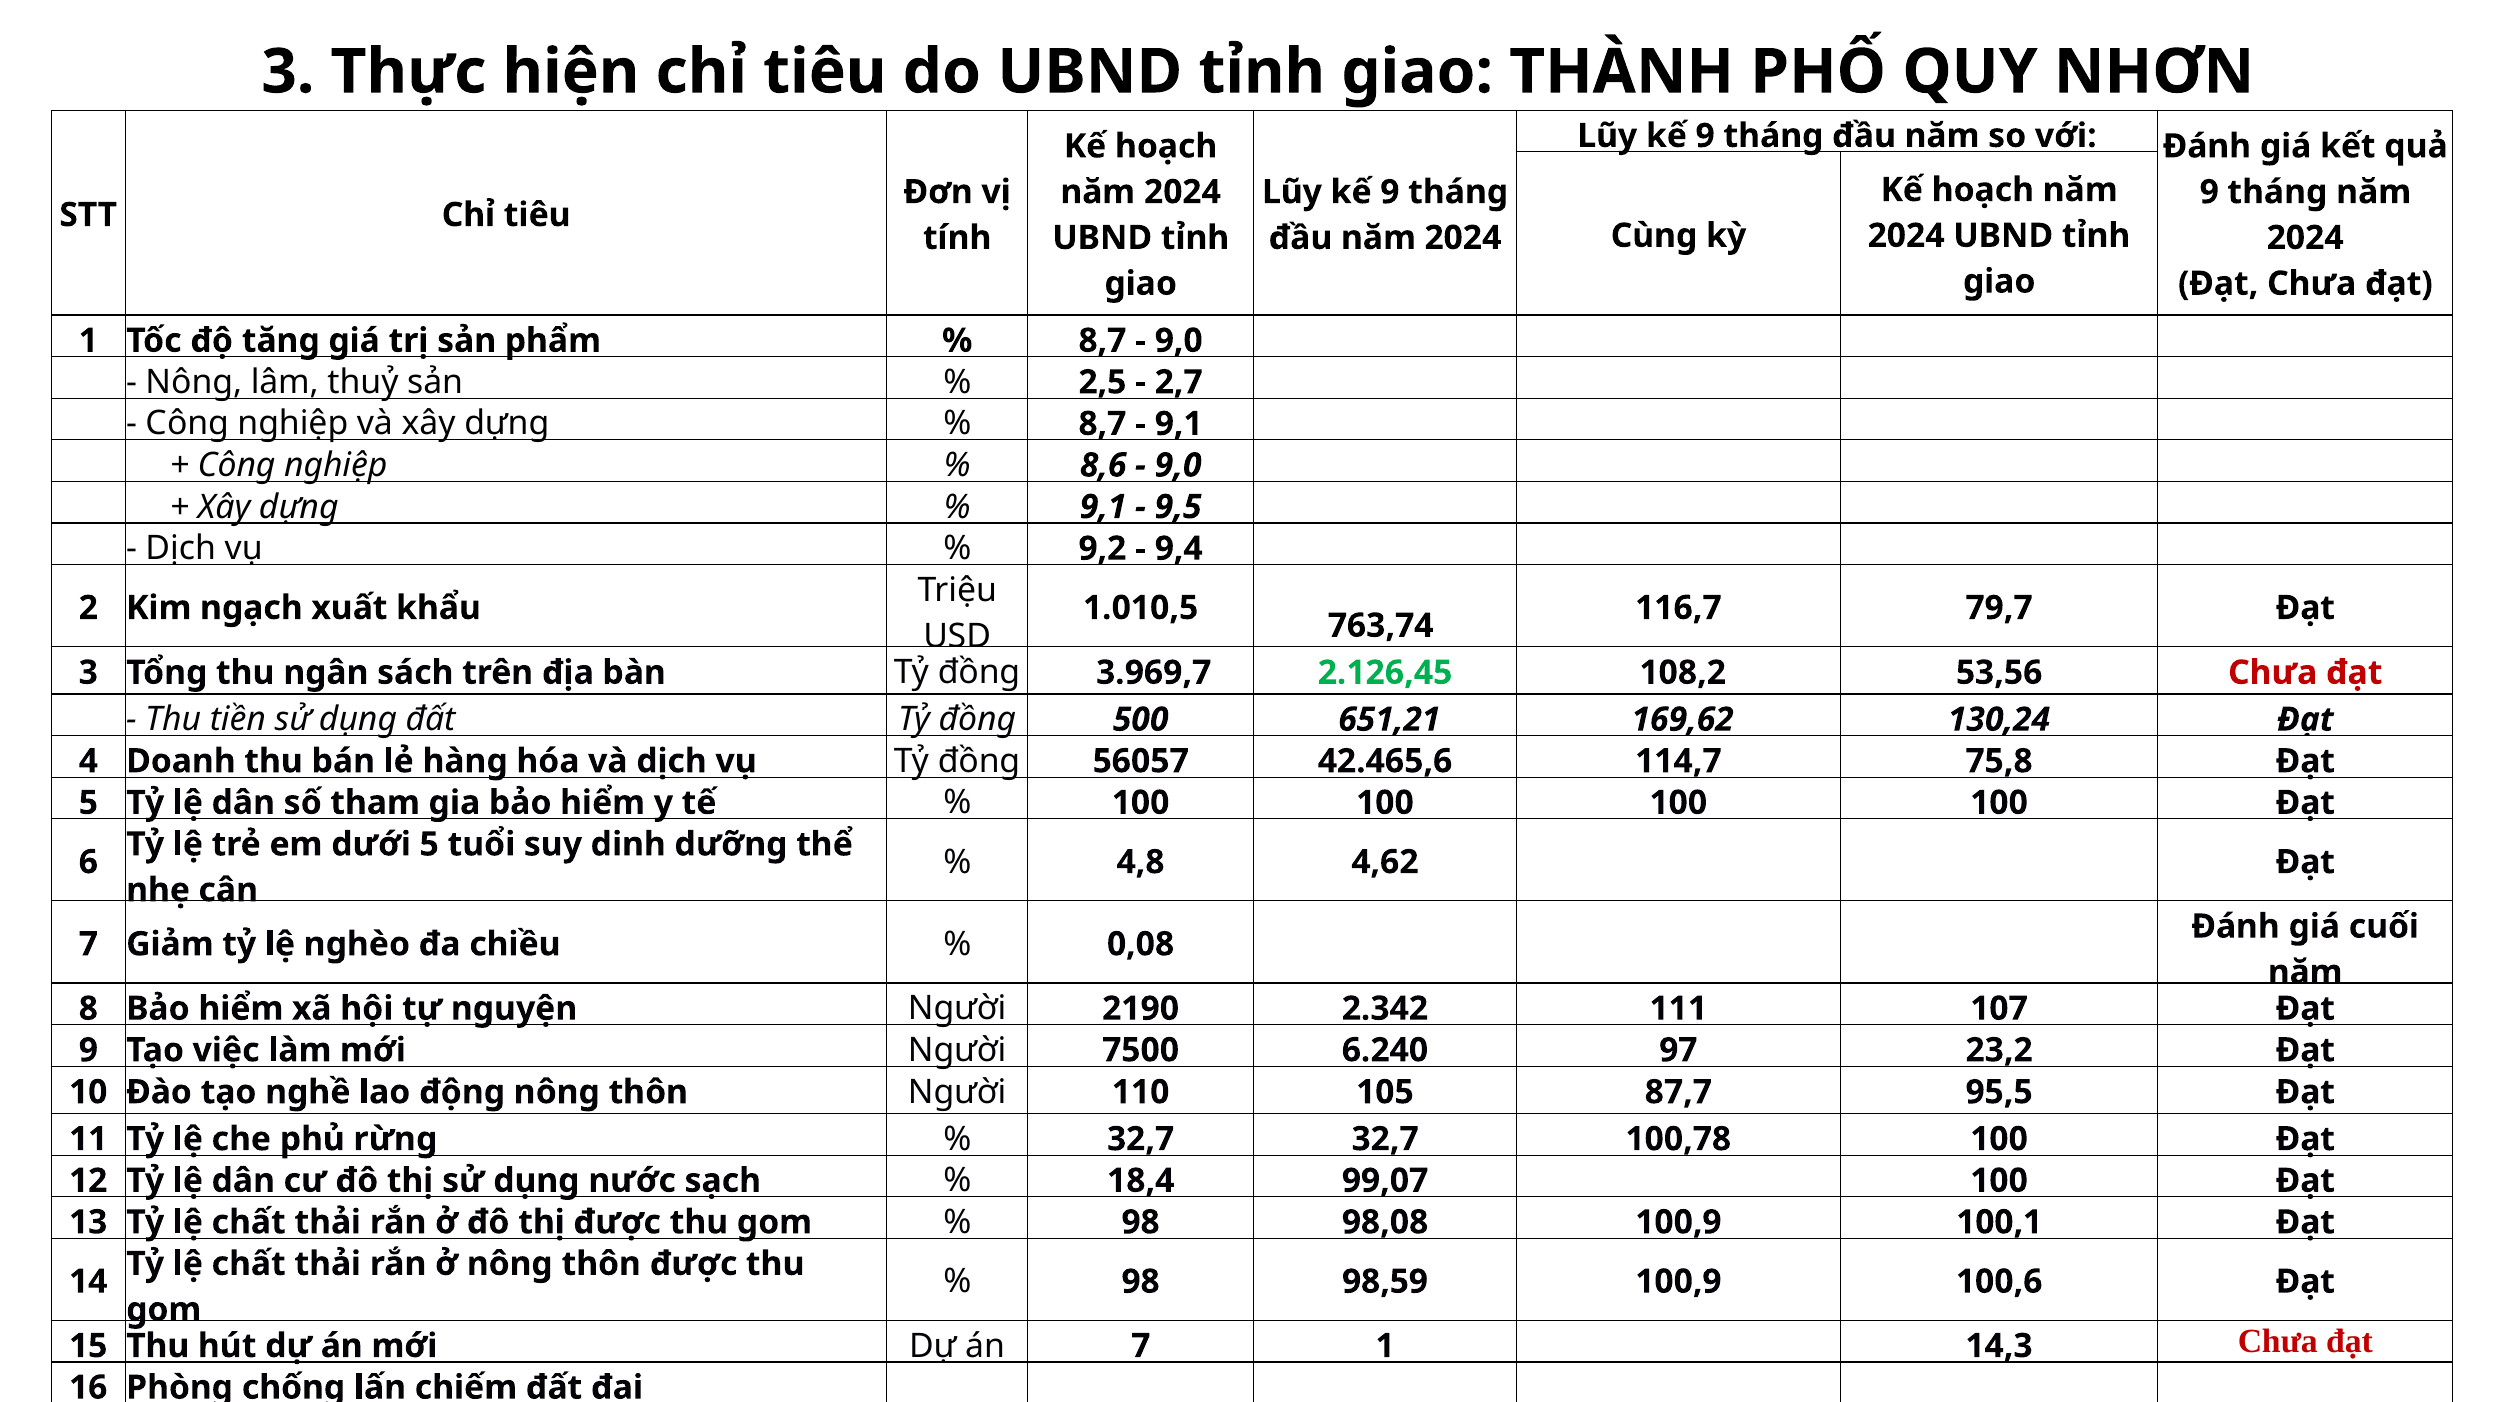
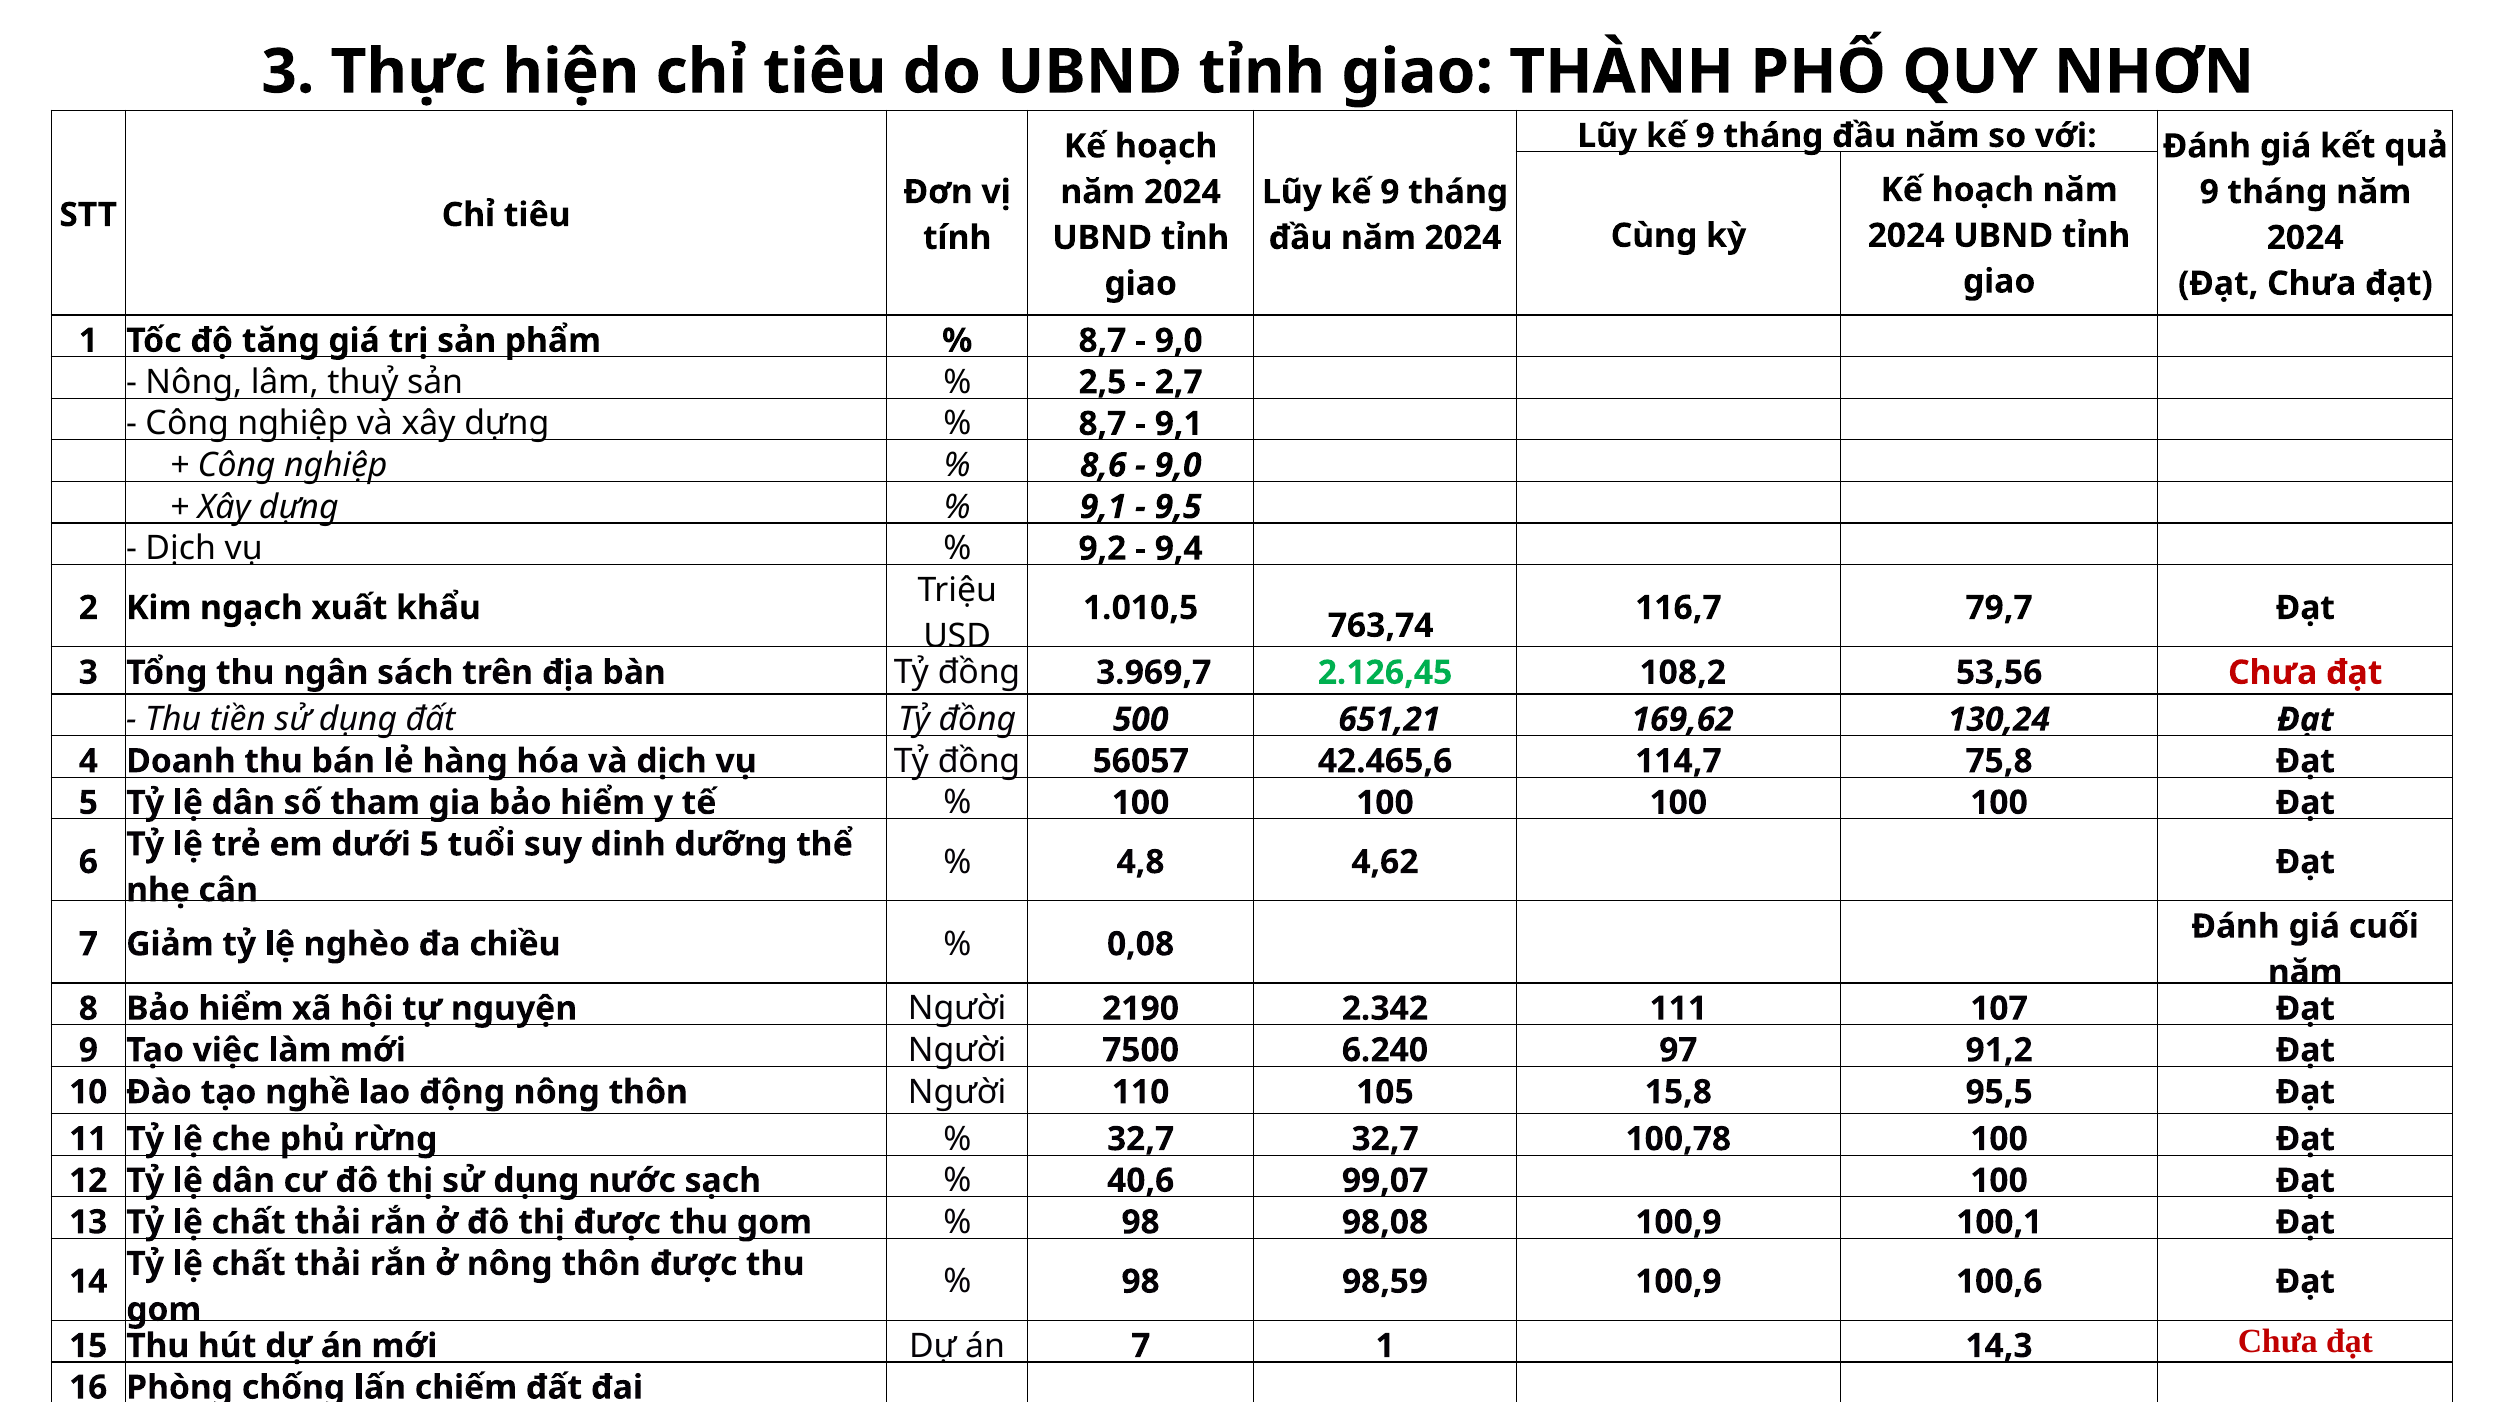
23,2: 23,2 -> 91,2
87,7: 87,7 -> 15,8
18,4: 18,4 -> 40,6
